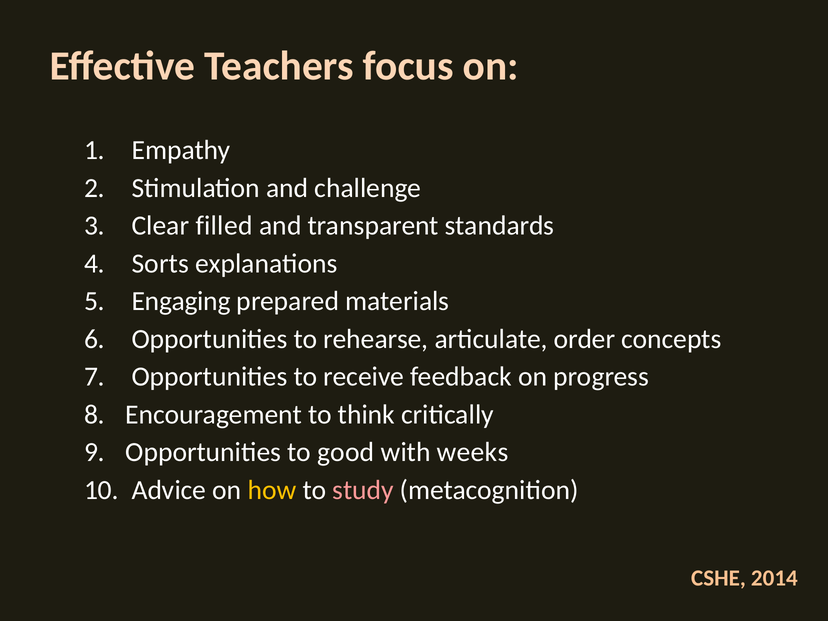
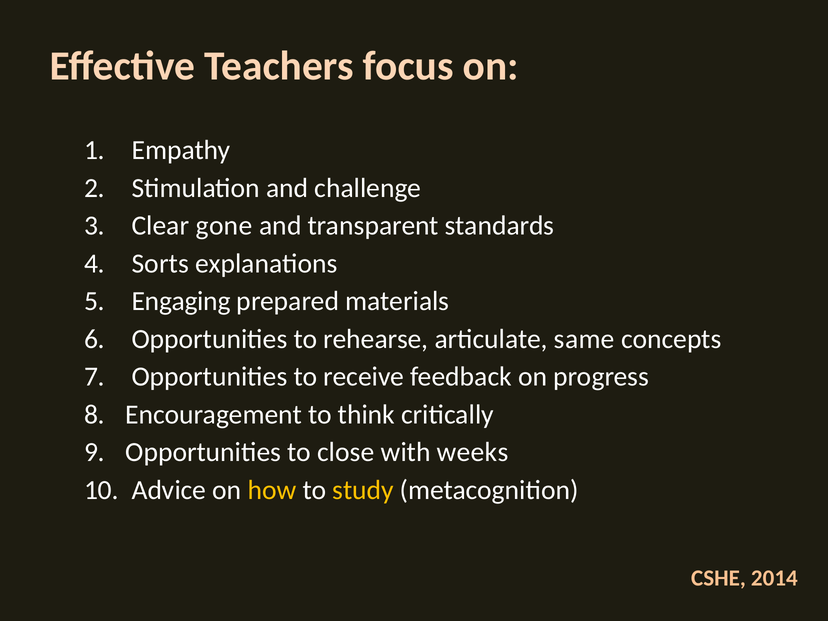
filled: filled -> gone
order: order -> same
good: good -> close
study colour: pink -> yellow
